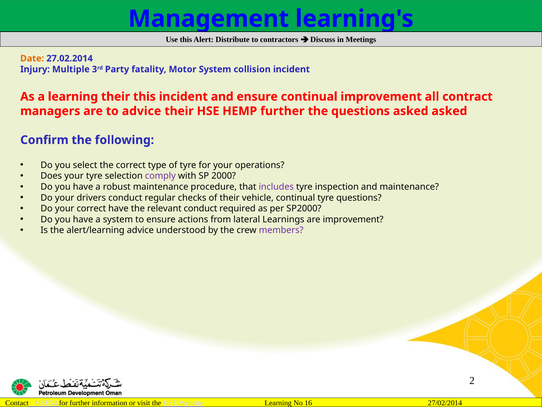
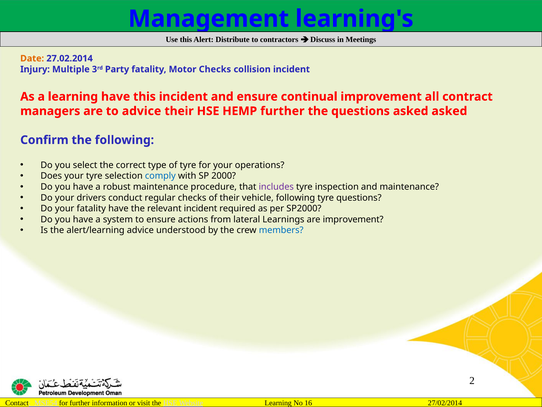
Motor System: System -> Checks
learning their: their -> have
comply colour: purple -> blue
vehicle continual: continual -> following
your correct: correct -> fatality
relevant conduct: conduct -> incident
members colour: purple -> blue
